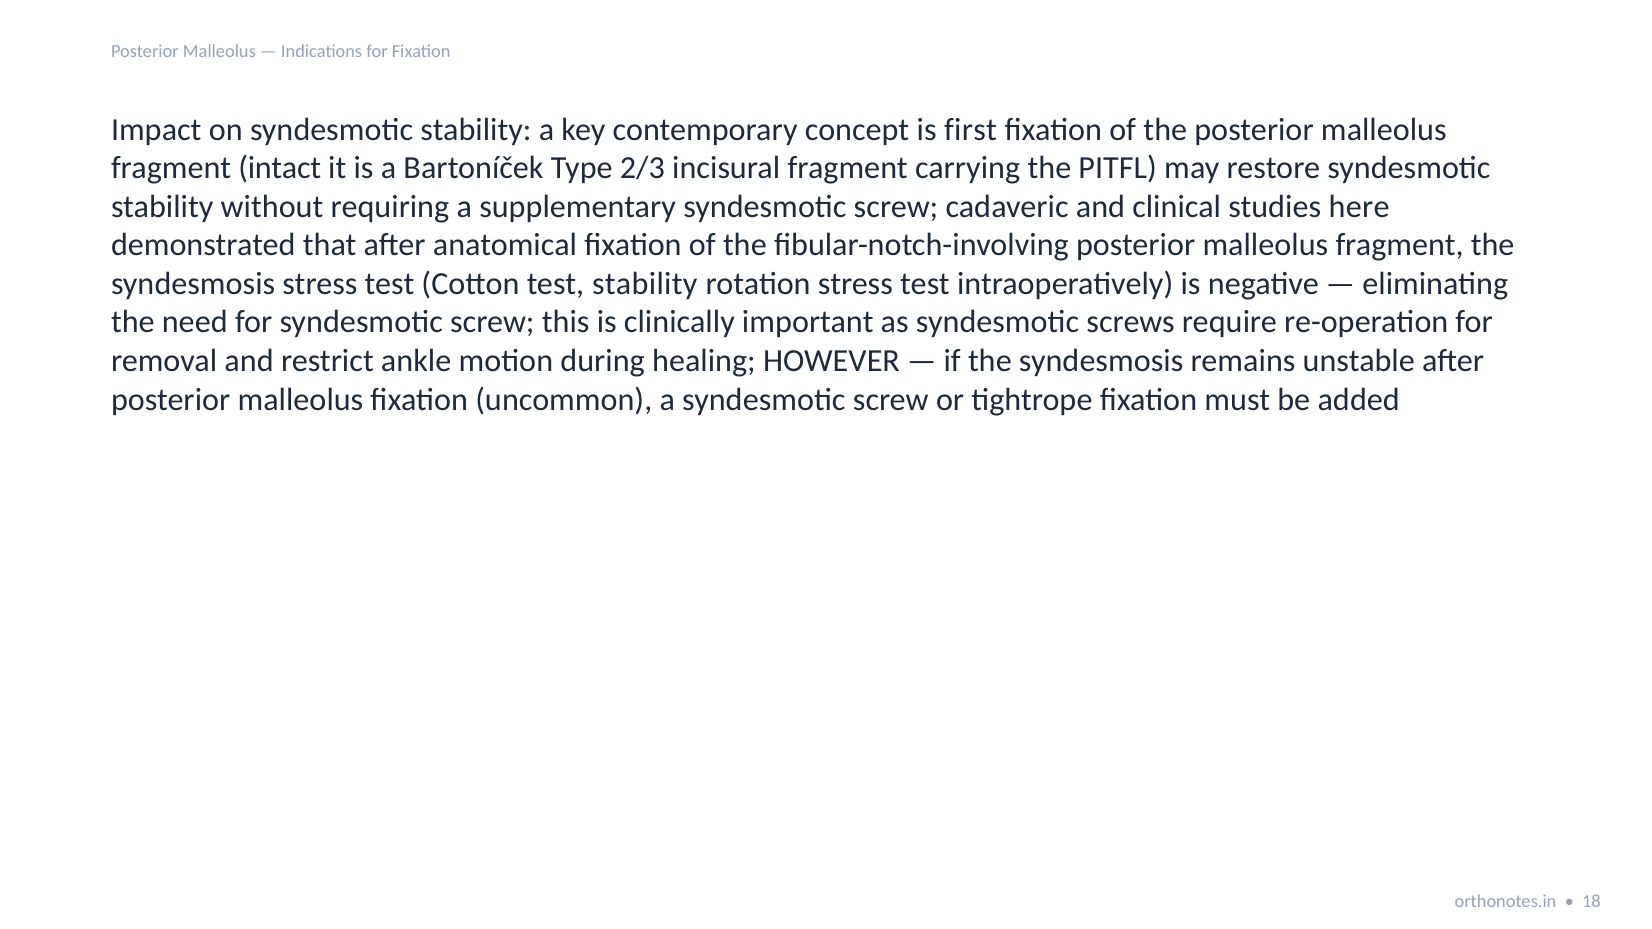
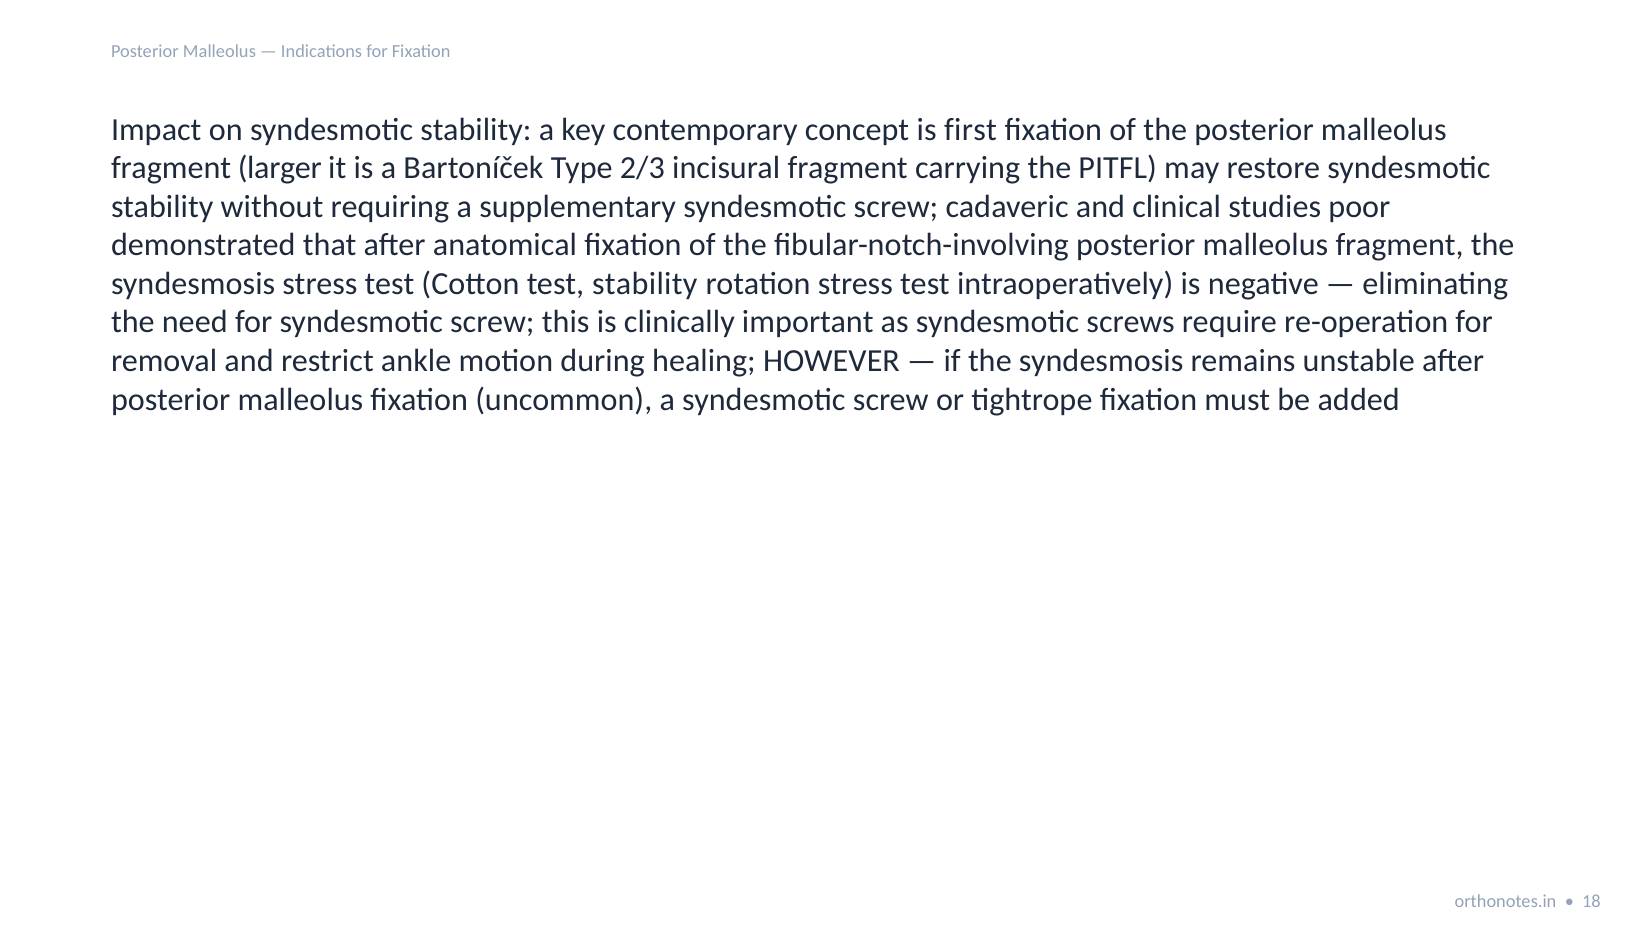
intact: intact -> larger
here: here -> poor
